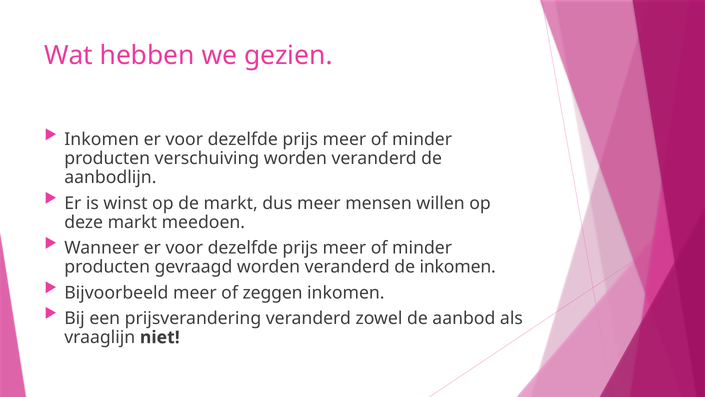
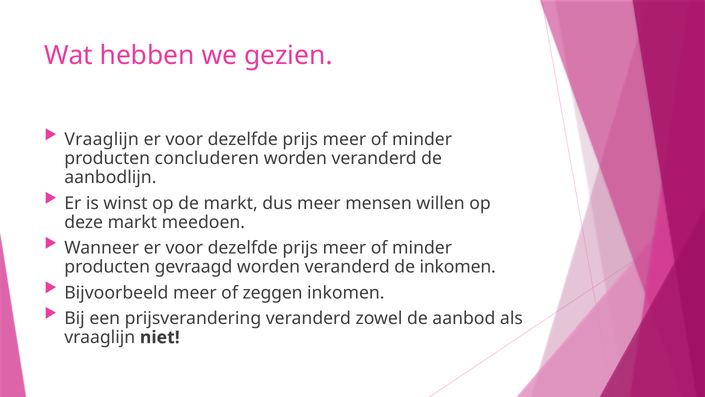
Inkomen at (102, 139): Inkomen -> Vraaglijn
verschuiving: verschuiving -> concluderen
